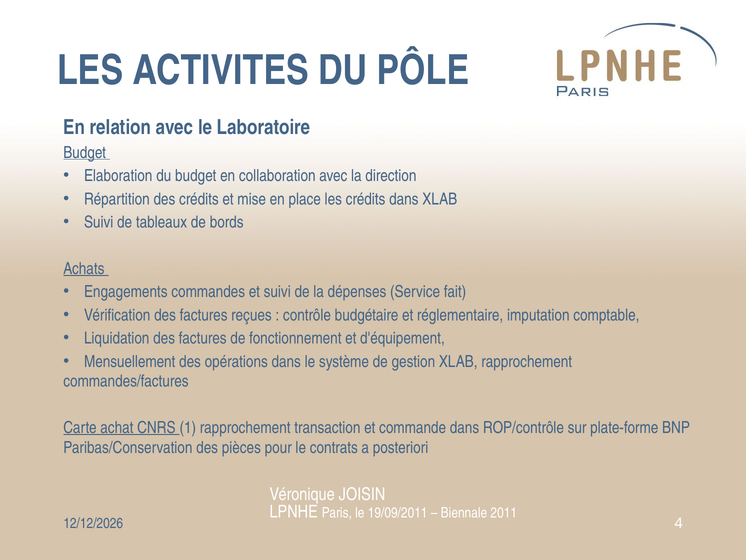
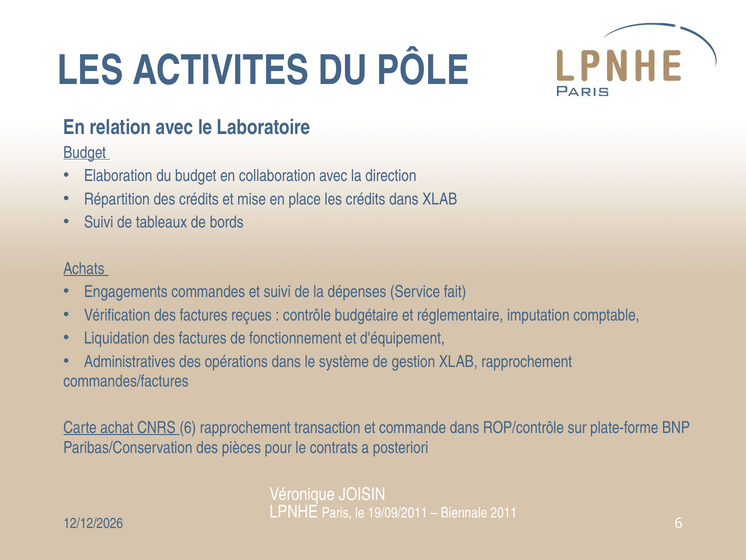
Mensuellement: Mensuellement -> Administratives
CNRS 1: 1 -> 6
4 at (679, 523): 4 -> 6
